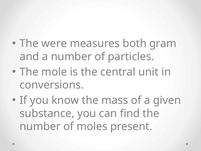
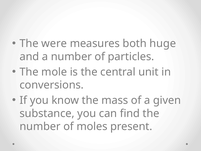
gram: gram -> huge
